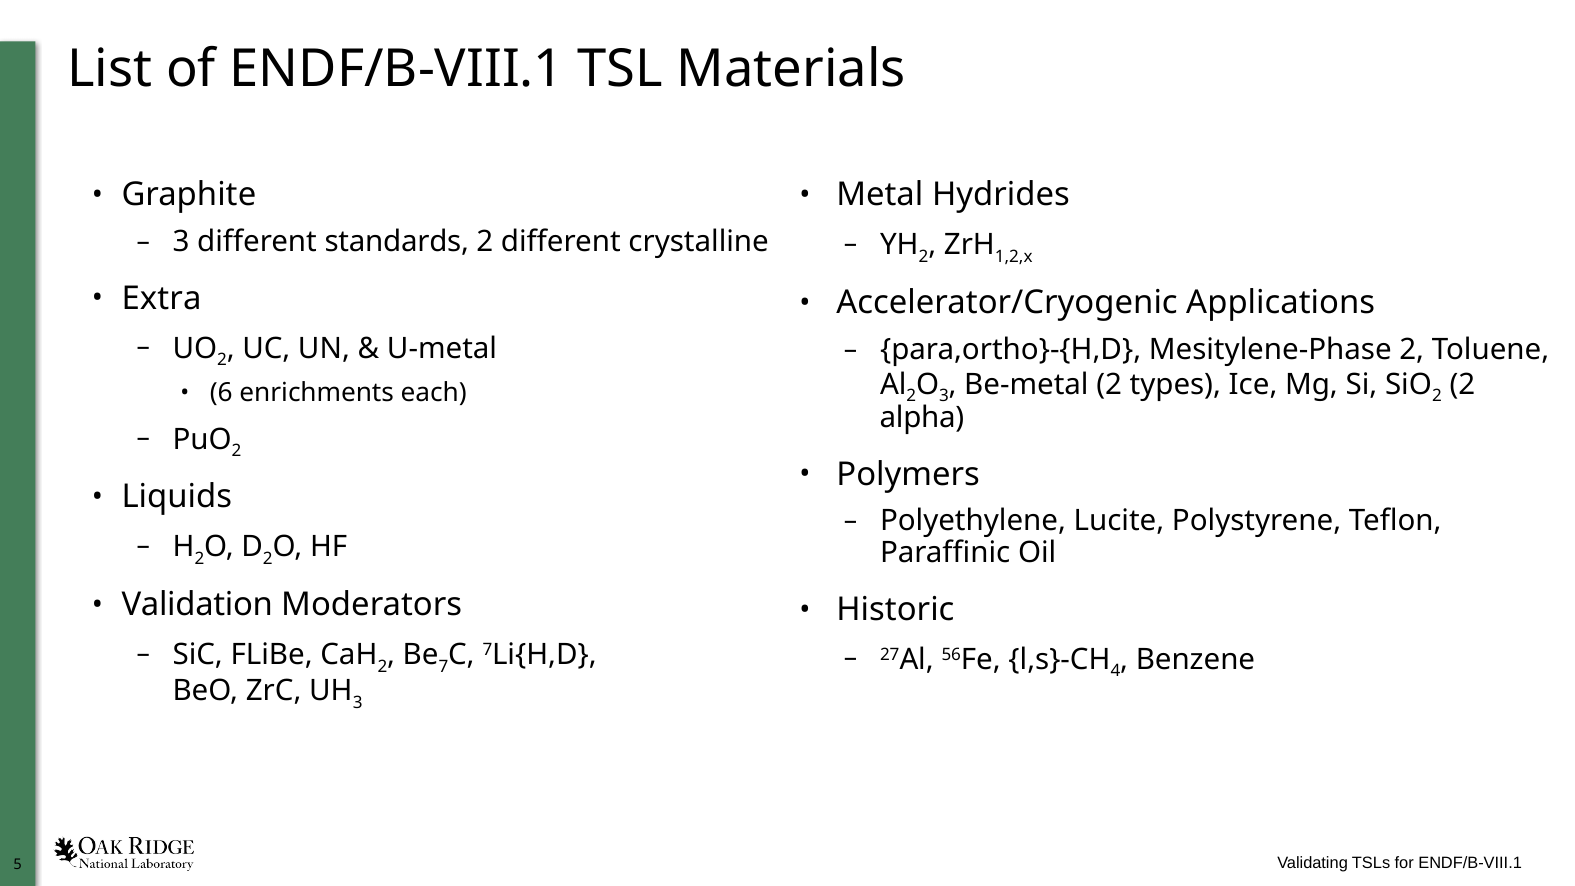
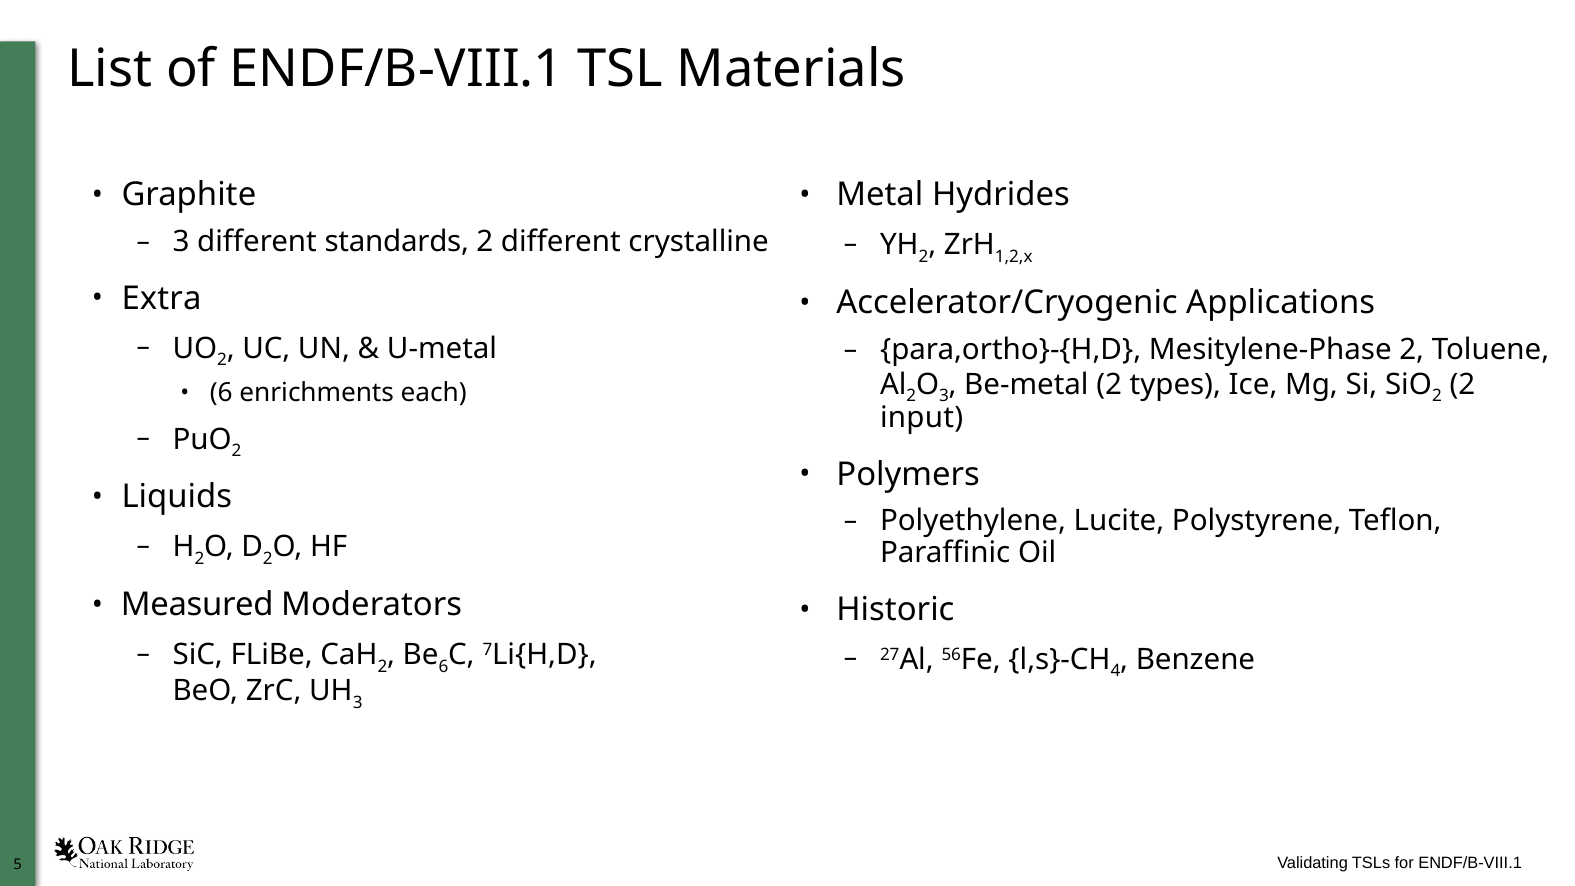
alpha: alpha -> input
Validation: Validation -> Measured
7 at (443, 666): 7 -> 6
